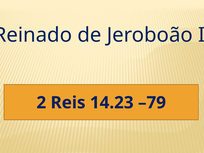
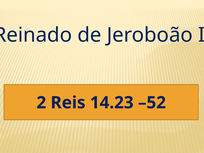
–79: –79 -> –52
